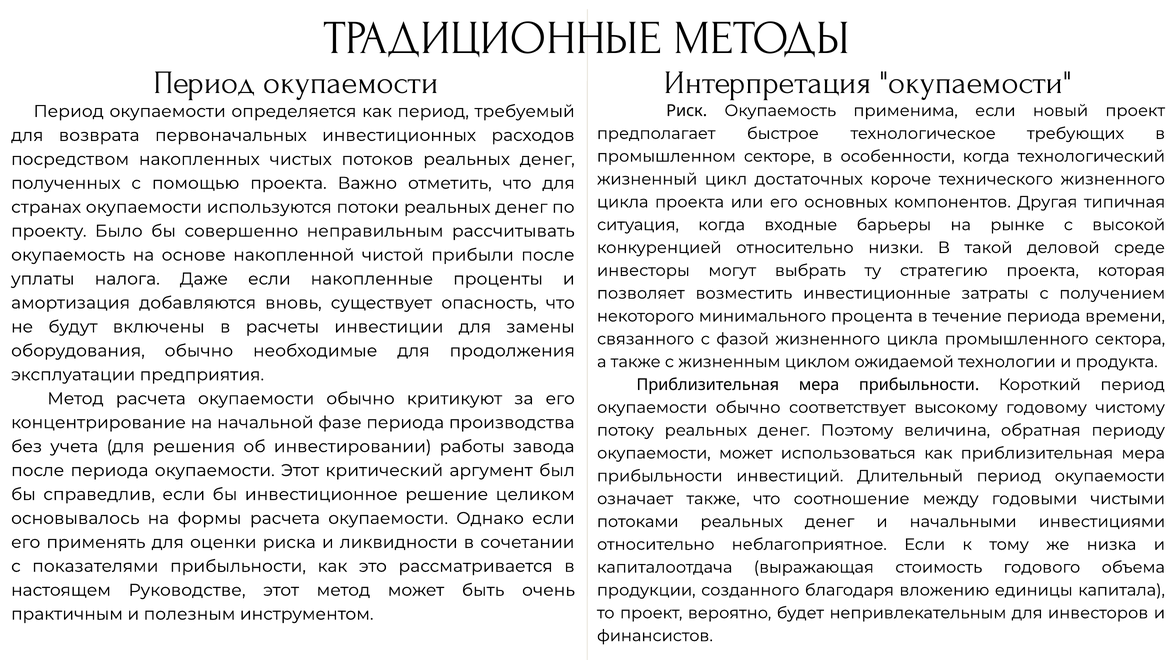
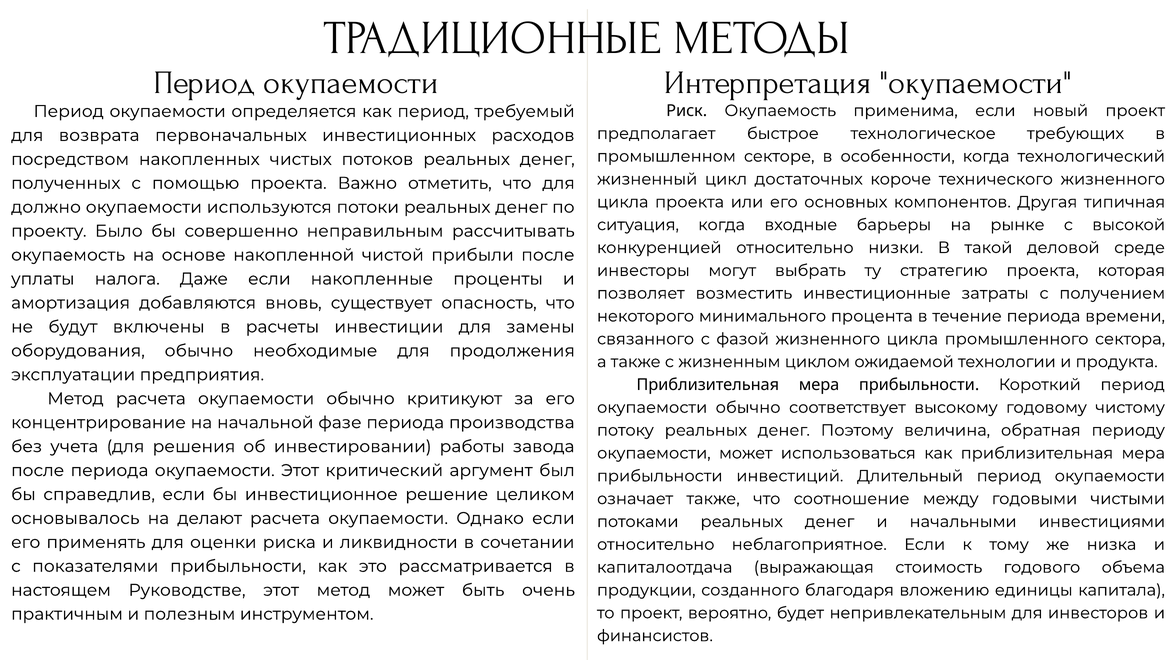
странах: странах -> должно
формы: формы -> делают
